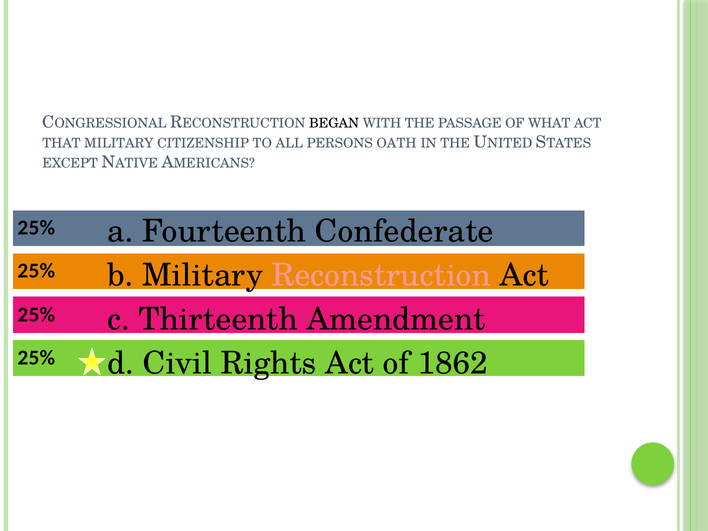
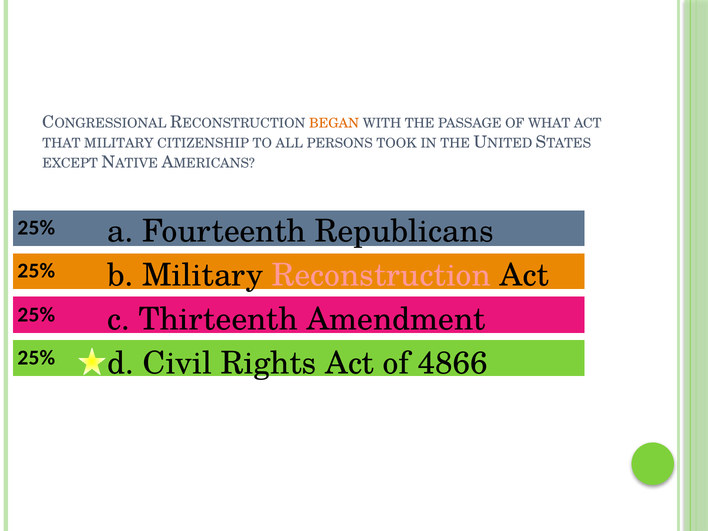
BEGAN colour: black -> orange
OATH: OATH -> TOOK
Confederate: Confederate -> Republicans
1862: 1862 -> 4866
